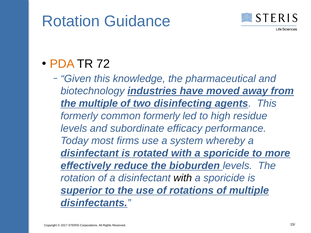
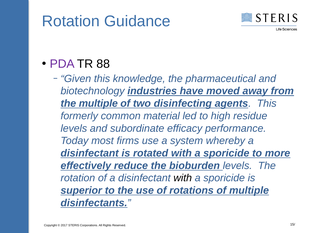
PDA colour: orange -> purple
72: 72 -> 88
common formerly: formerly -> material
